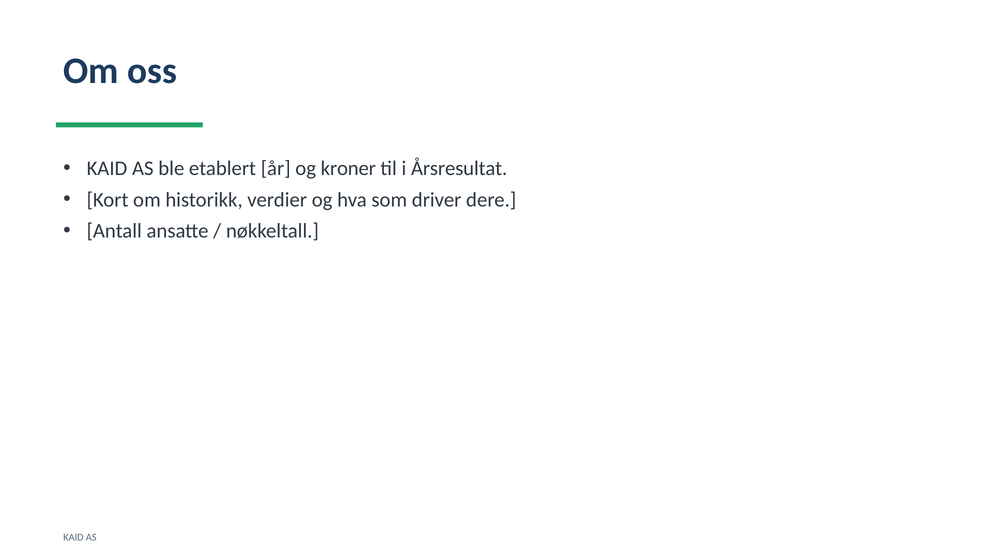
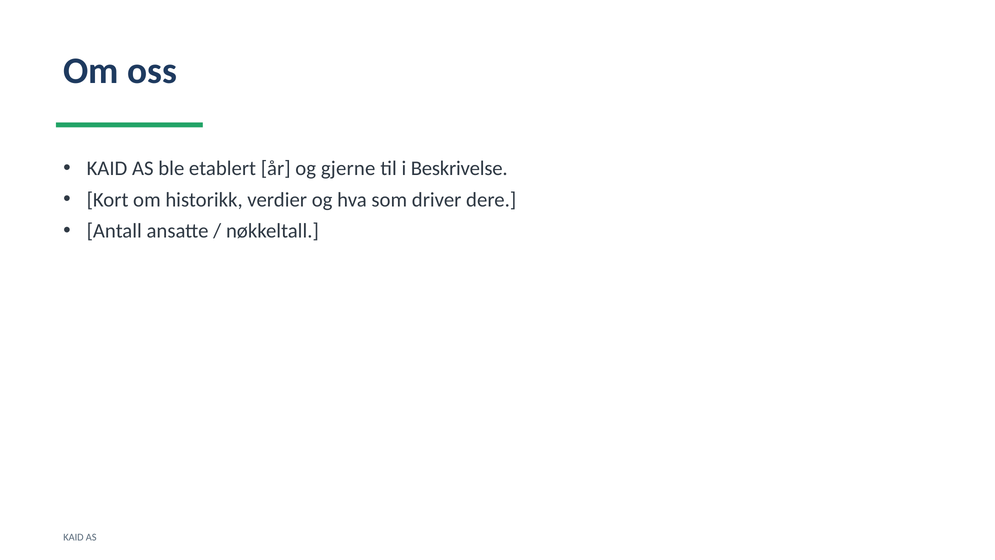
kroner: kroner -> gjerne
Årsresultat: Årsresultat -> Beskrivelse
